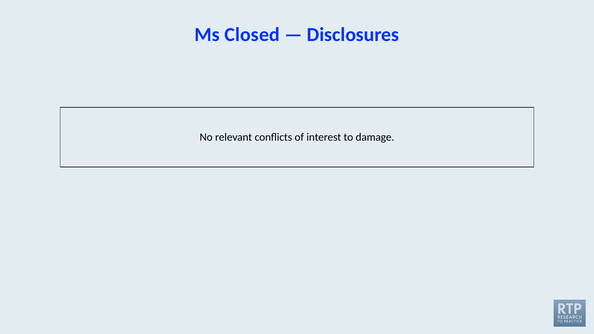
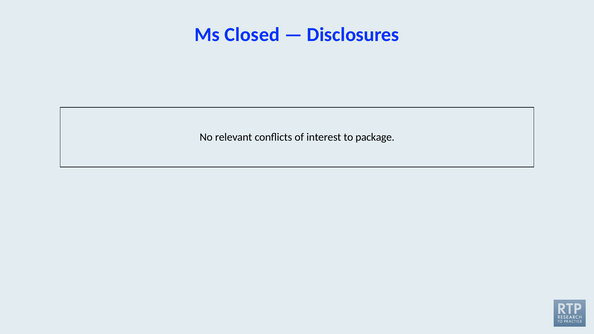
damage: damage -> package
